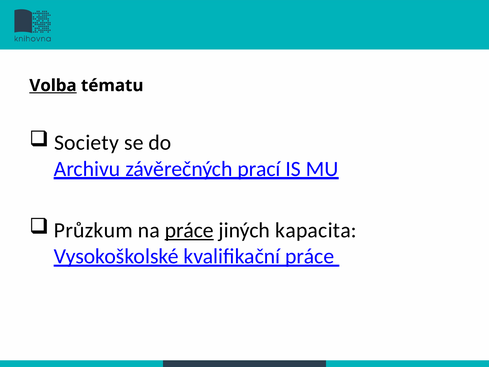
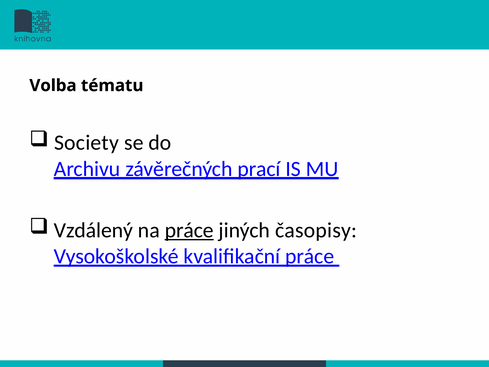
Volba underline: present -> none
Průzkum: Průzkum -> Vzdálený
kapacita: kapacita -> časopisy
